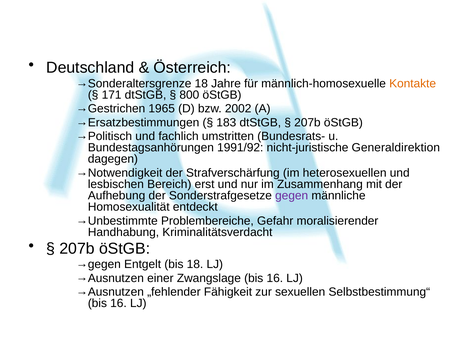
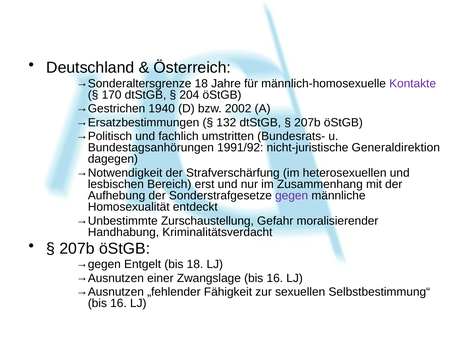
Kontakte colour: orange -> purple
171: 171 -> 170
800: 800 -> 204
1965: 1965 -> 1940
183: 183 -> 132
Problembereiche: Problembereiche -> Zurschaustellung
